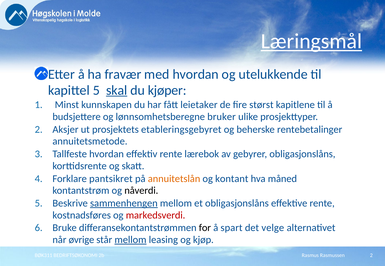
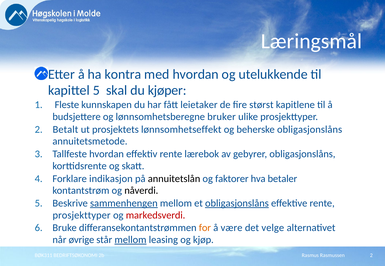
Læringsmål underline: present -> none
fravær: fravær -> kontra
skal underline: present -> none
Minst: Minst -> Fleste
Aksjer: Aksjer -> Betalt
etableringsgebyret: etableringsgebyret -> lønnsomhetseffekt
beherske rentebetalinger: rentebetalinger -> obligasjonslåns
pantsikret: pantsikret -> indikasjon
annuitetslån colour: orange -> black
kontant: kontant -> faktorer
måned: måned -> betaler
obligasjonslåns at (237, 204) underline: none -> present
kostnadsføres at (82, 216): kostnadsføres -> prosjekttyper
for colour: black -> orange
spart: spart -> være
